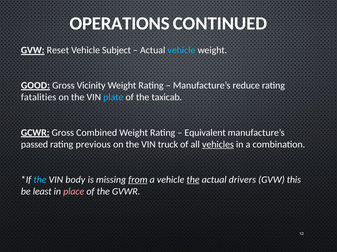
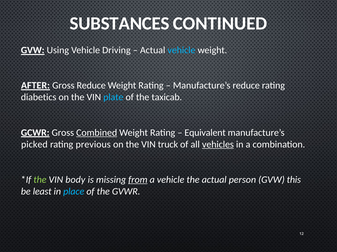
OPERATIONS: OPERATIONS -> SUBSTANCES
Reset: Reset -> Using
Subject: Subject -> Driving
GOOD: GOOD -> AFTER
Gross Vicinity: Vicinity -> Reduce
fatalities: fatalities -> diabetics
Combined underline: none -> present
passed: passed -> picked
the at (40, 180) colour: light blue -> light green
the at (193, 180) underline: present -> none
drivers: drivers -> person
place colour: pink -> light blue
